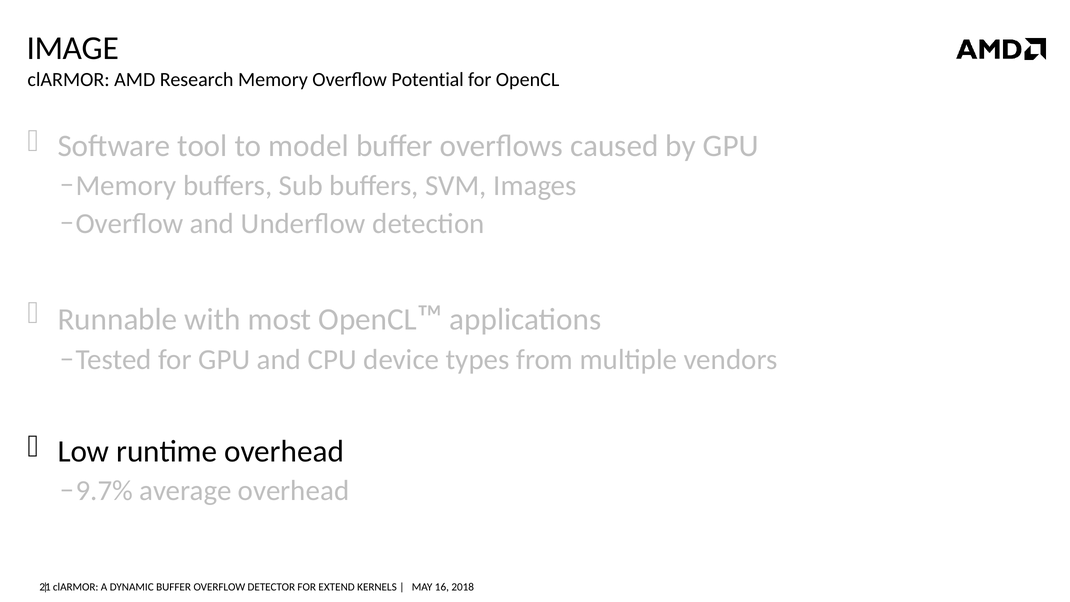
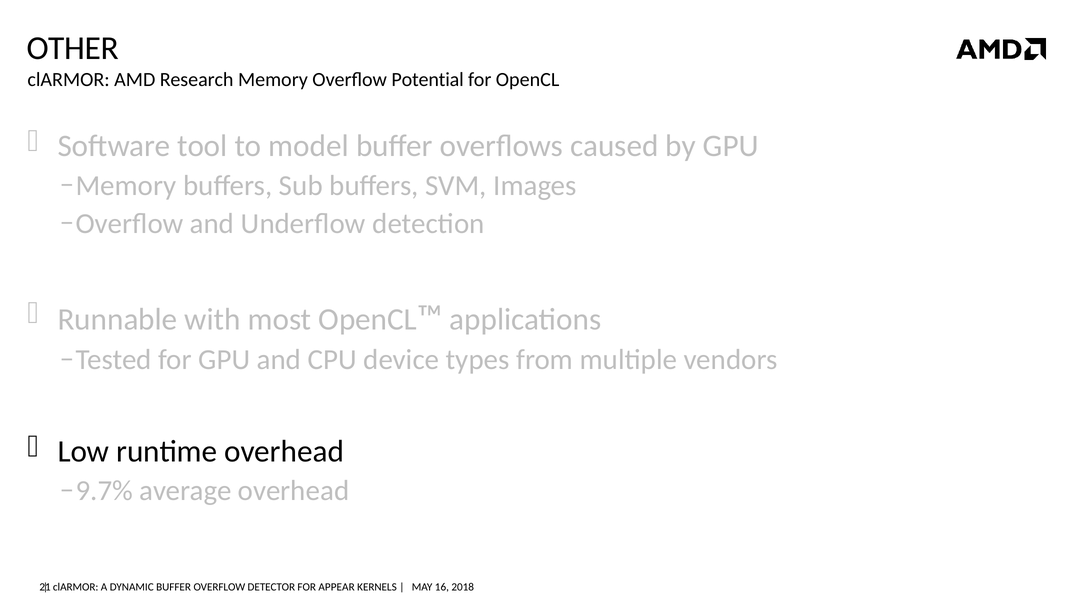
IMAGE: IMAGE -> OTHER
EXTEND: EXTEND -> APPEAR
